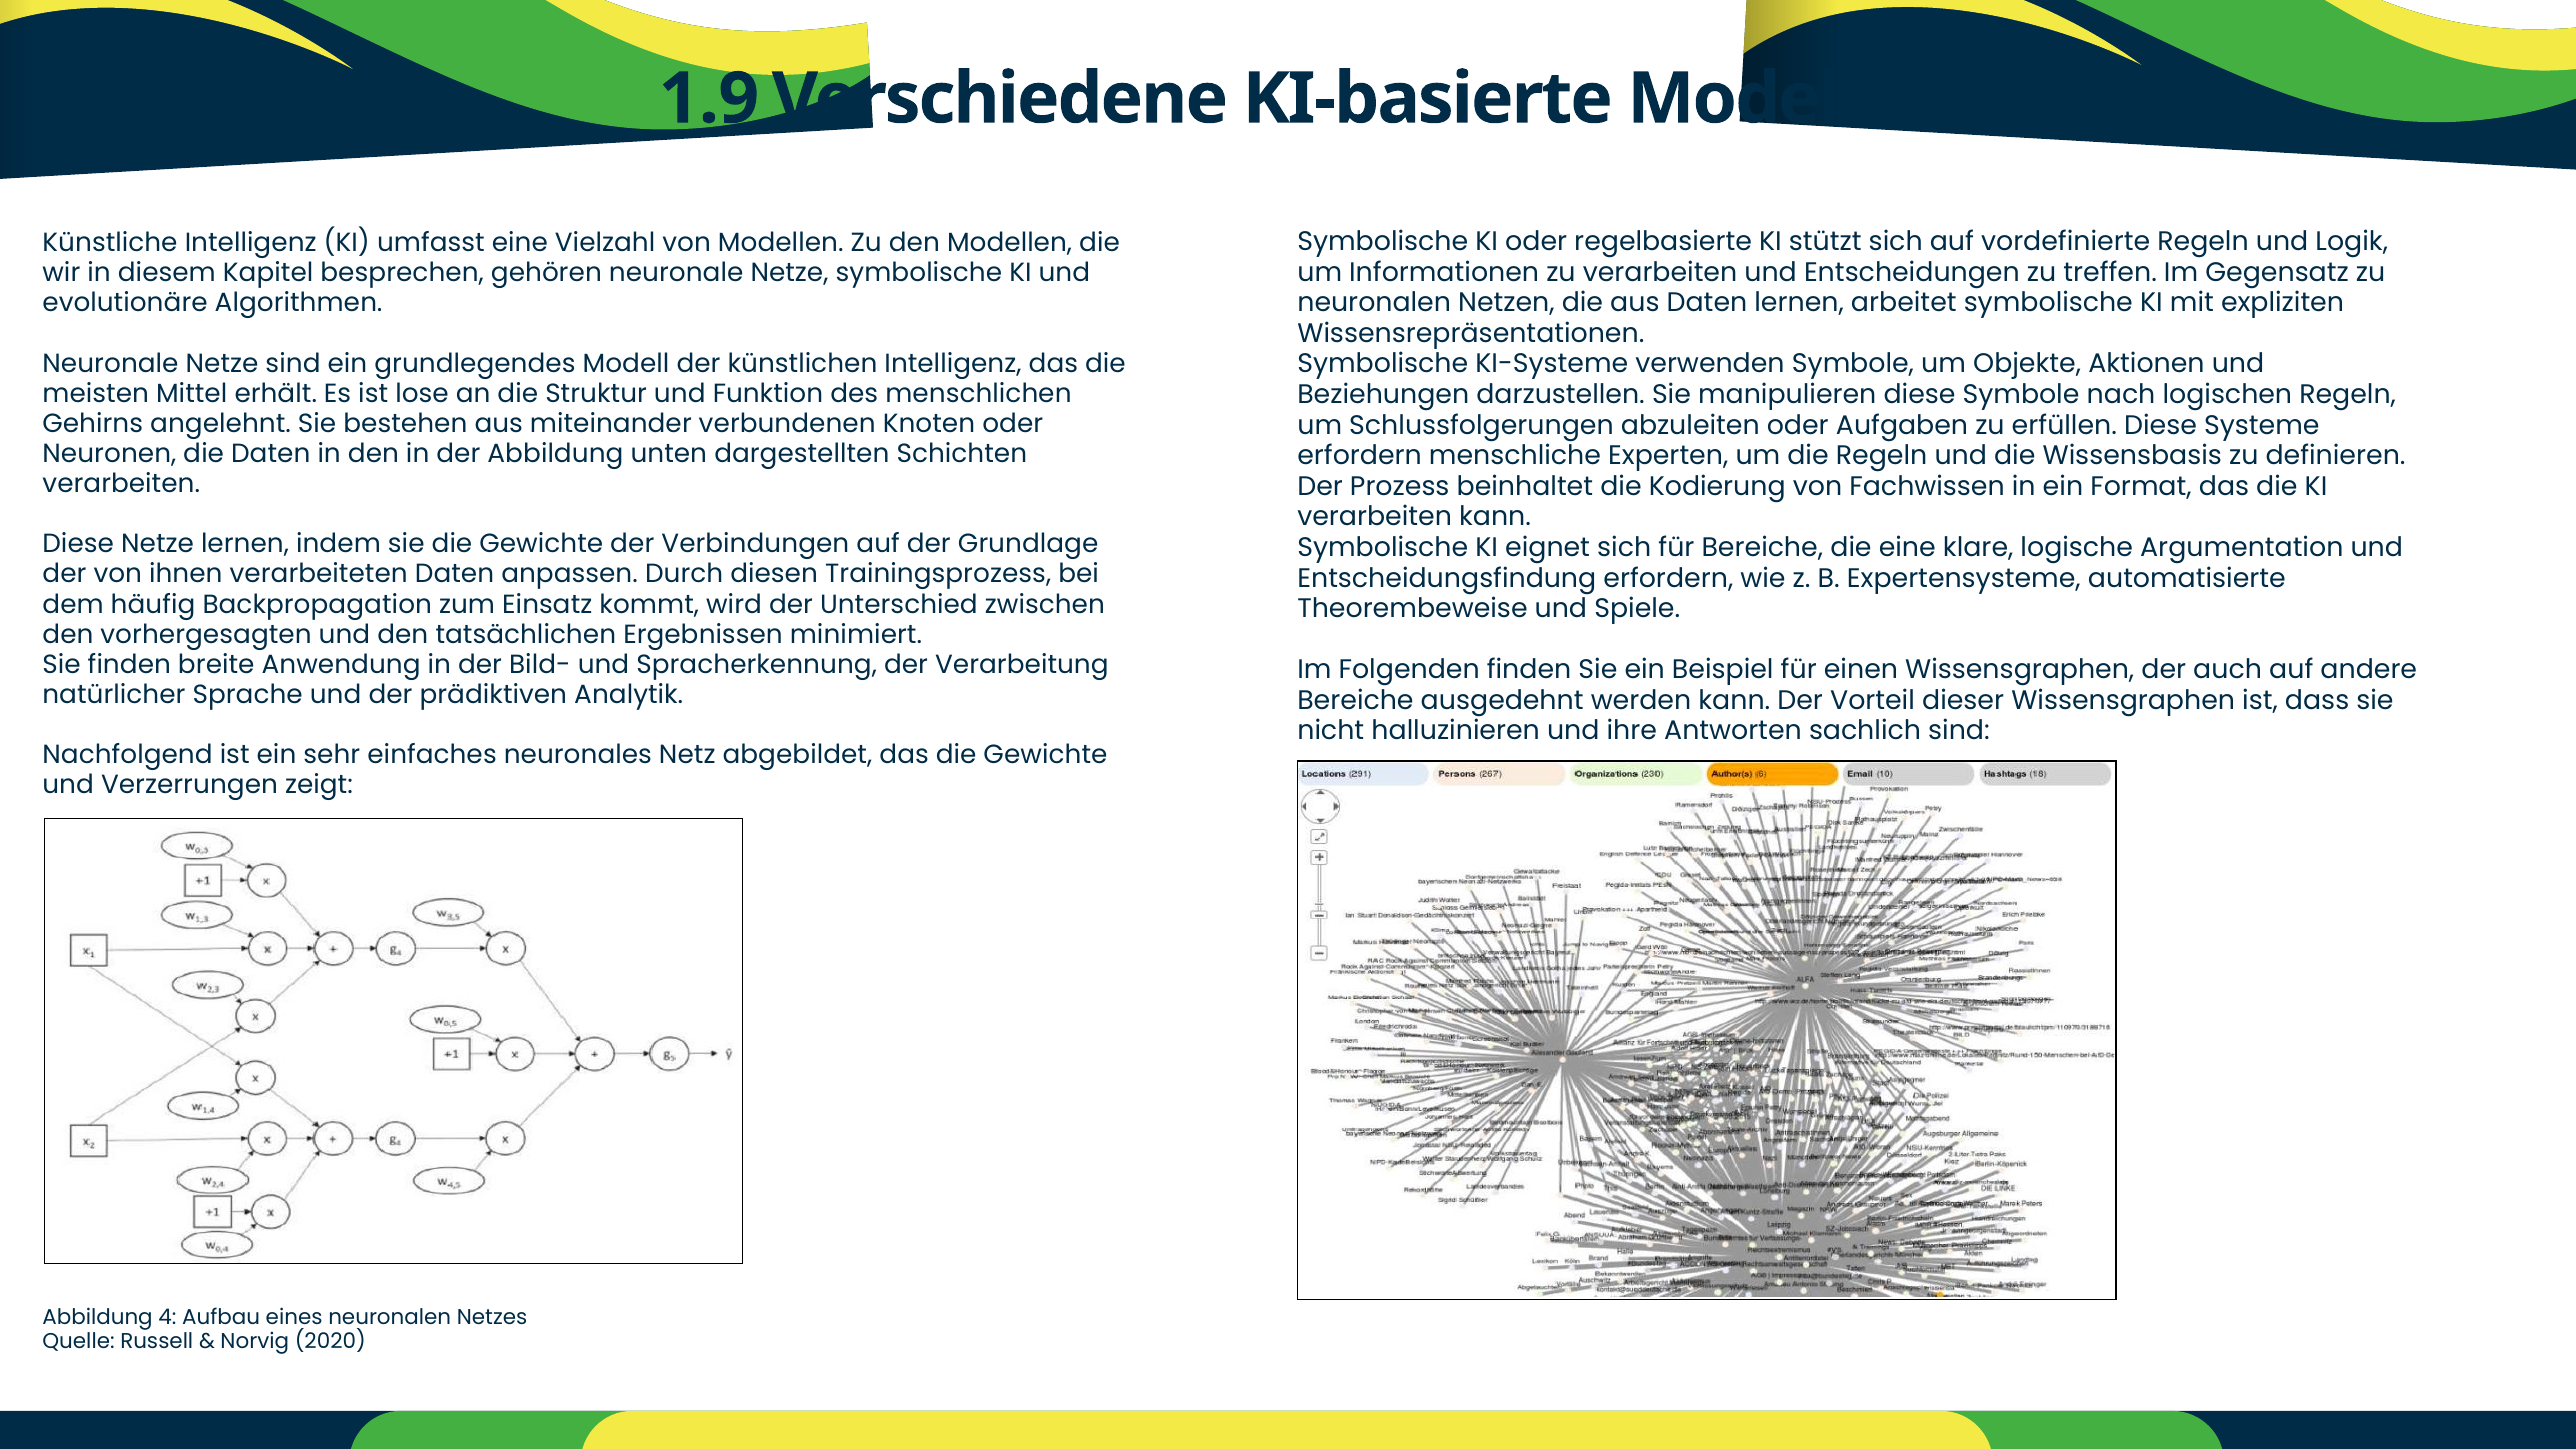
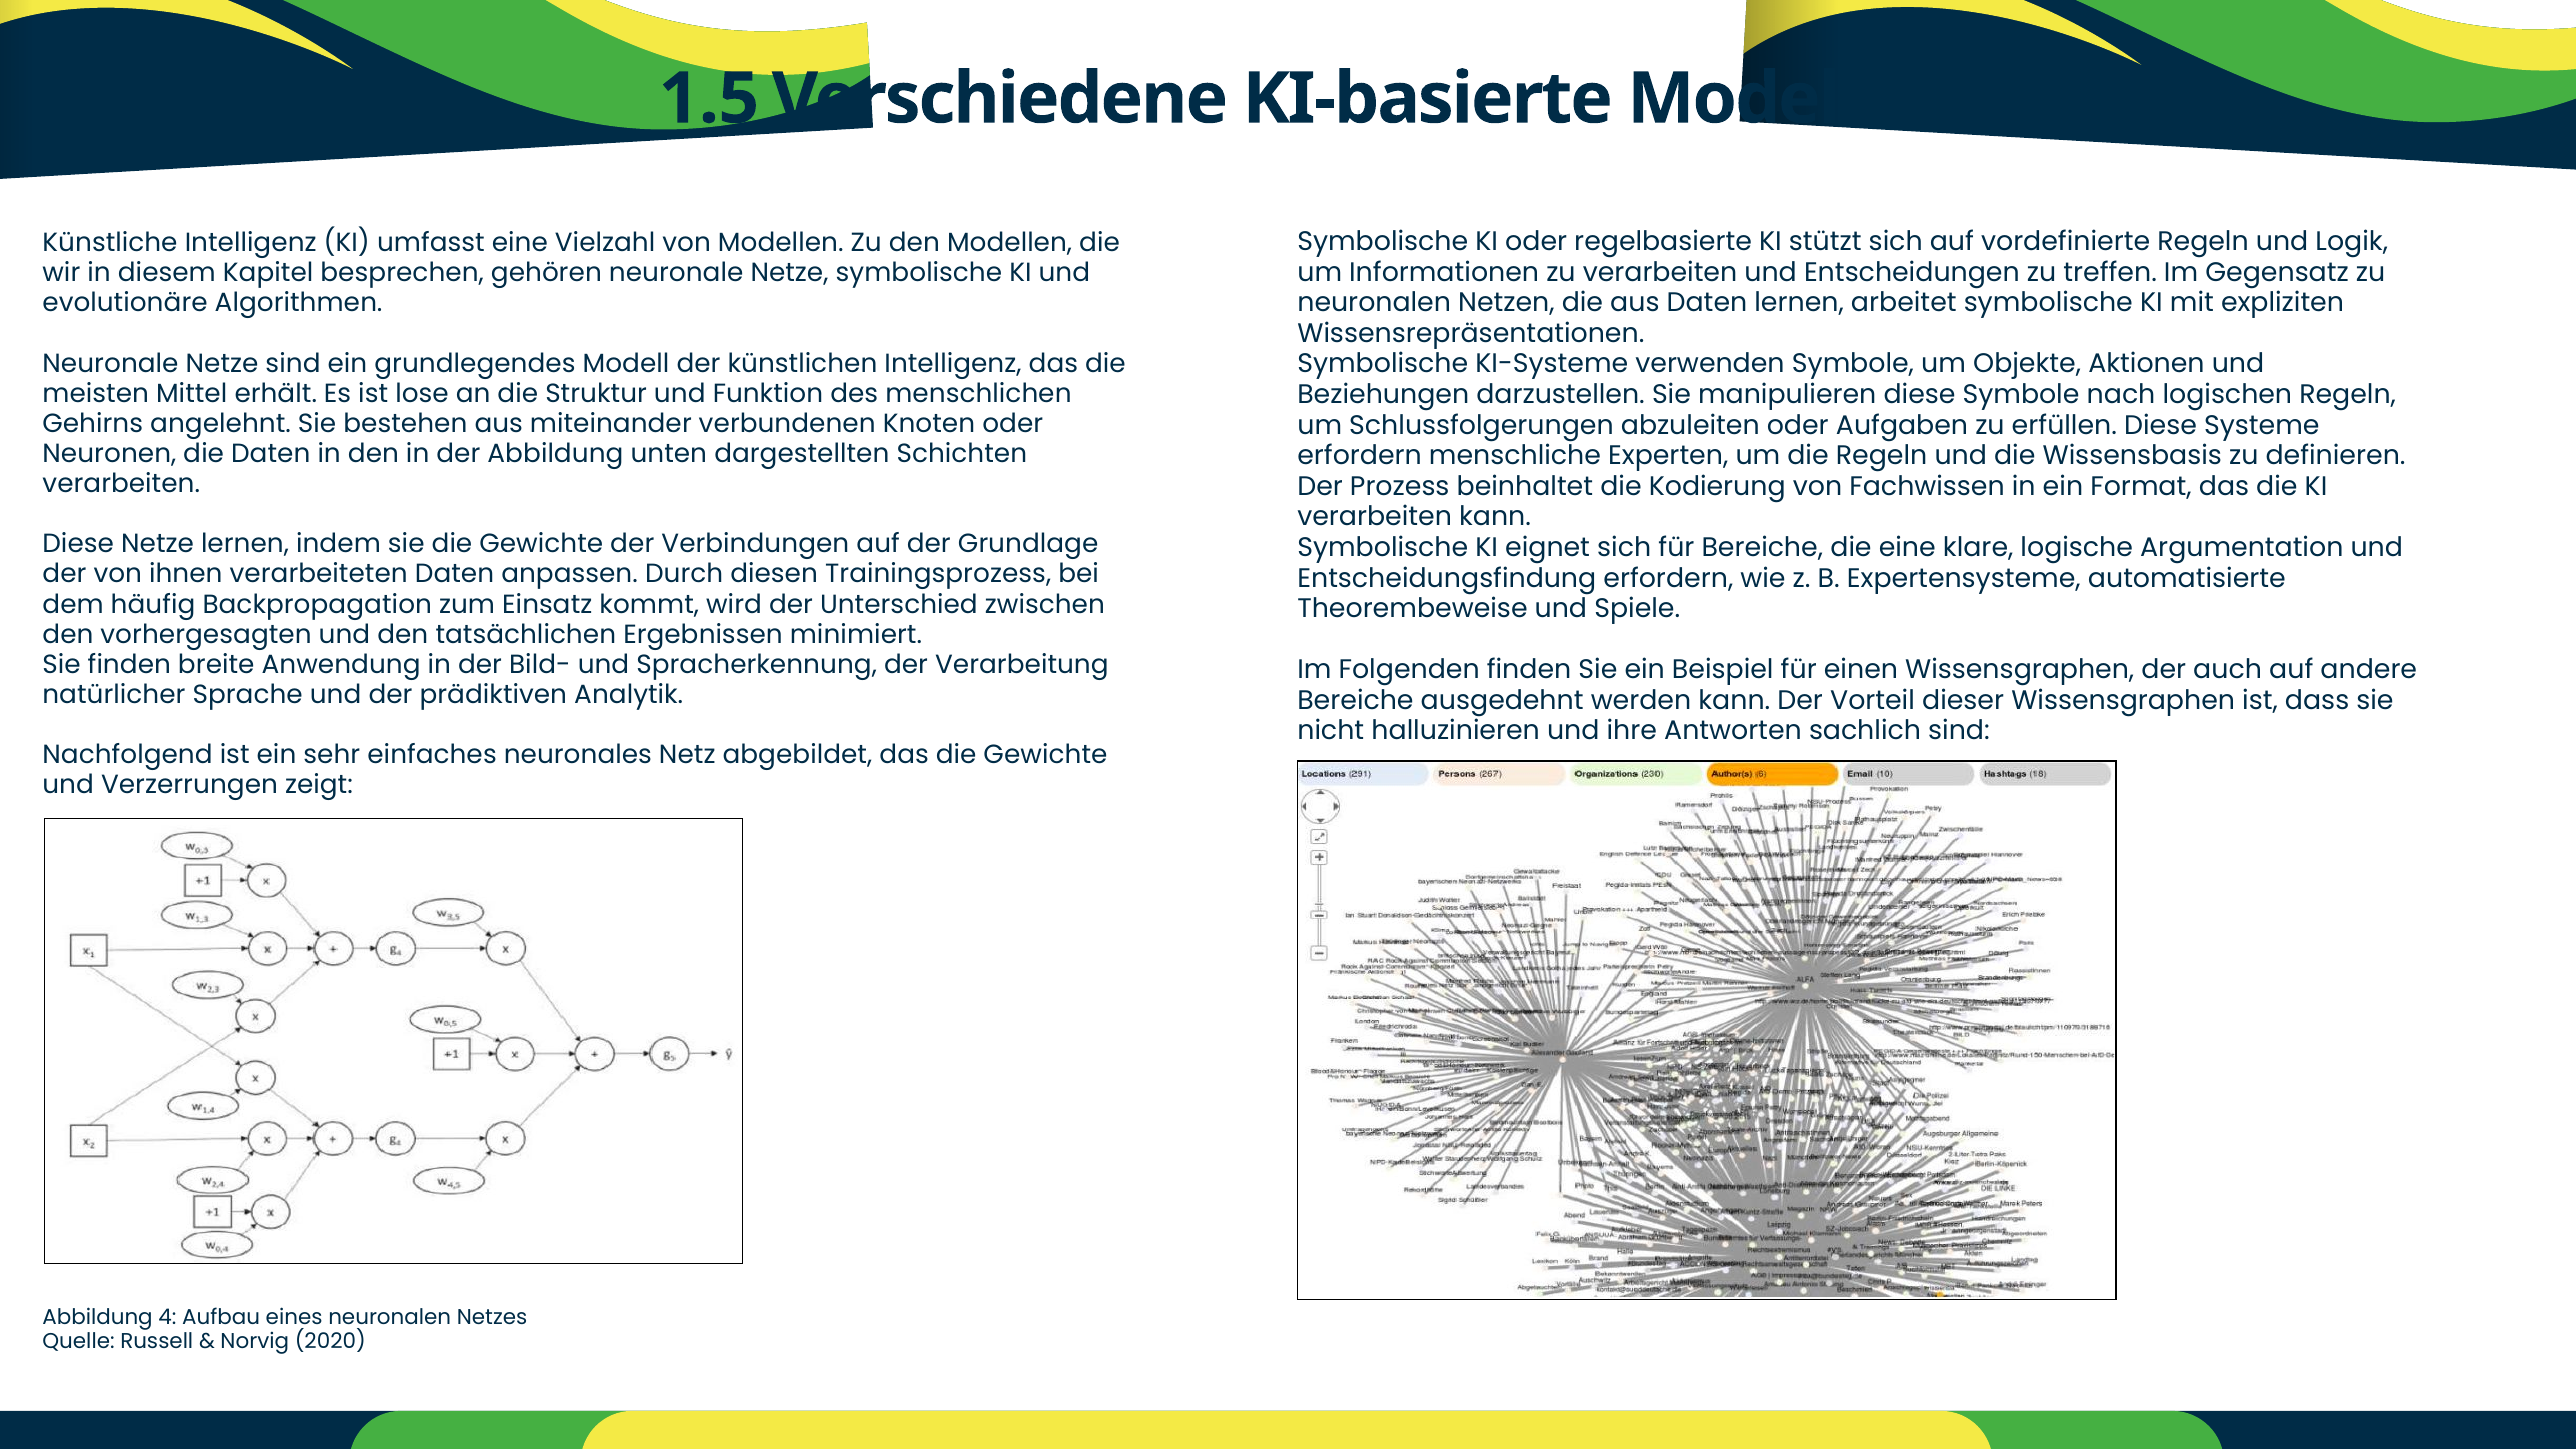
1.9: 1.9 -> 1.5
